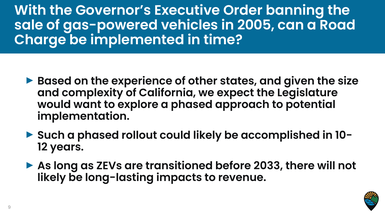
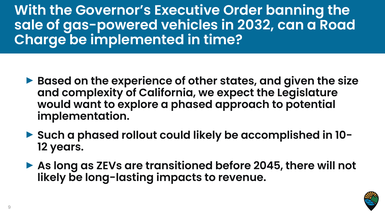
2005: 2005 -> 2032
2033: 2033 -> 2045
